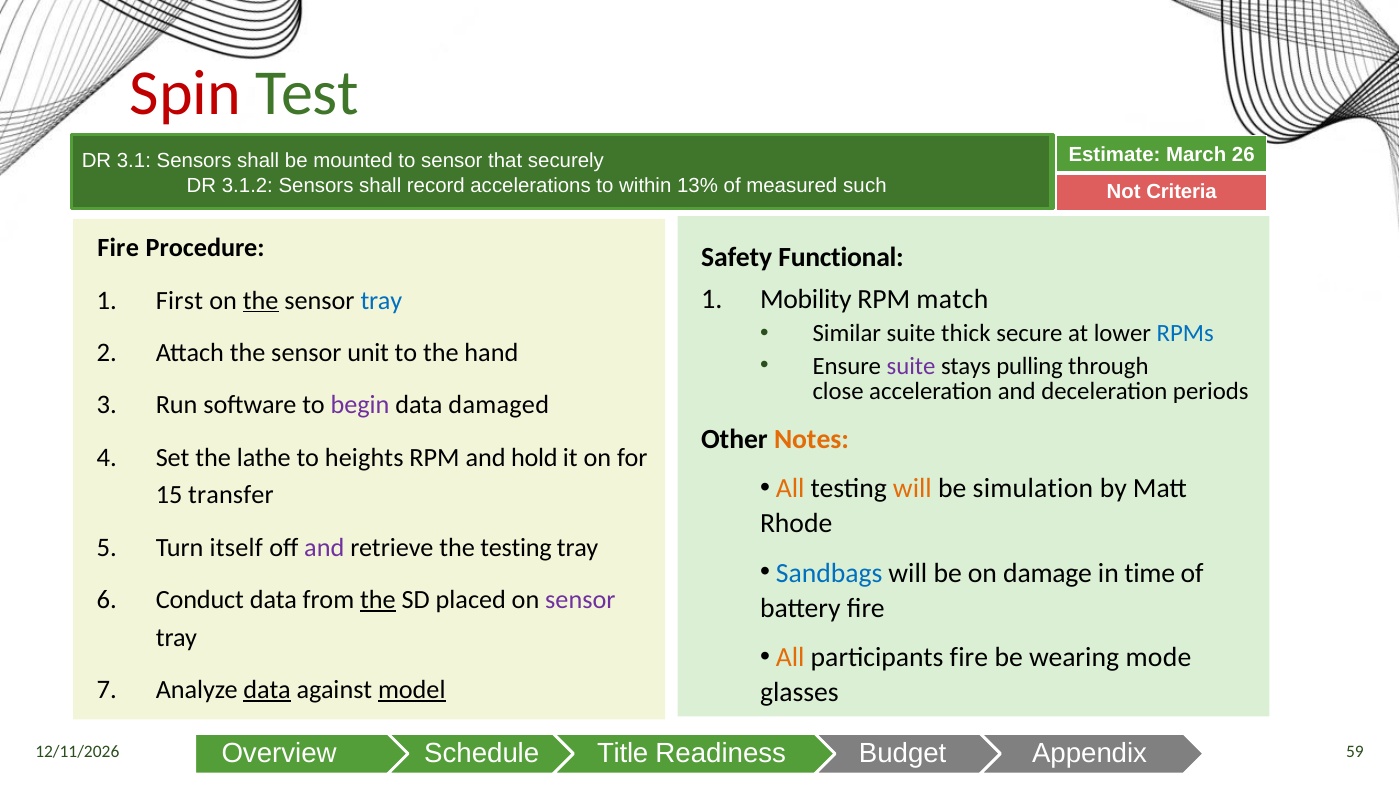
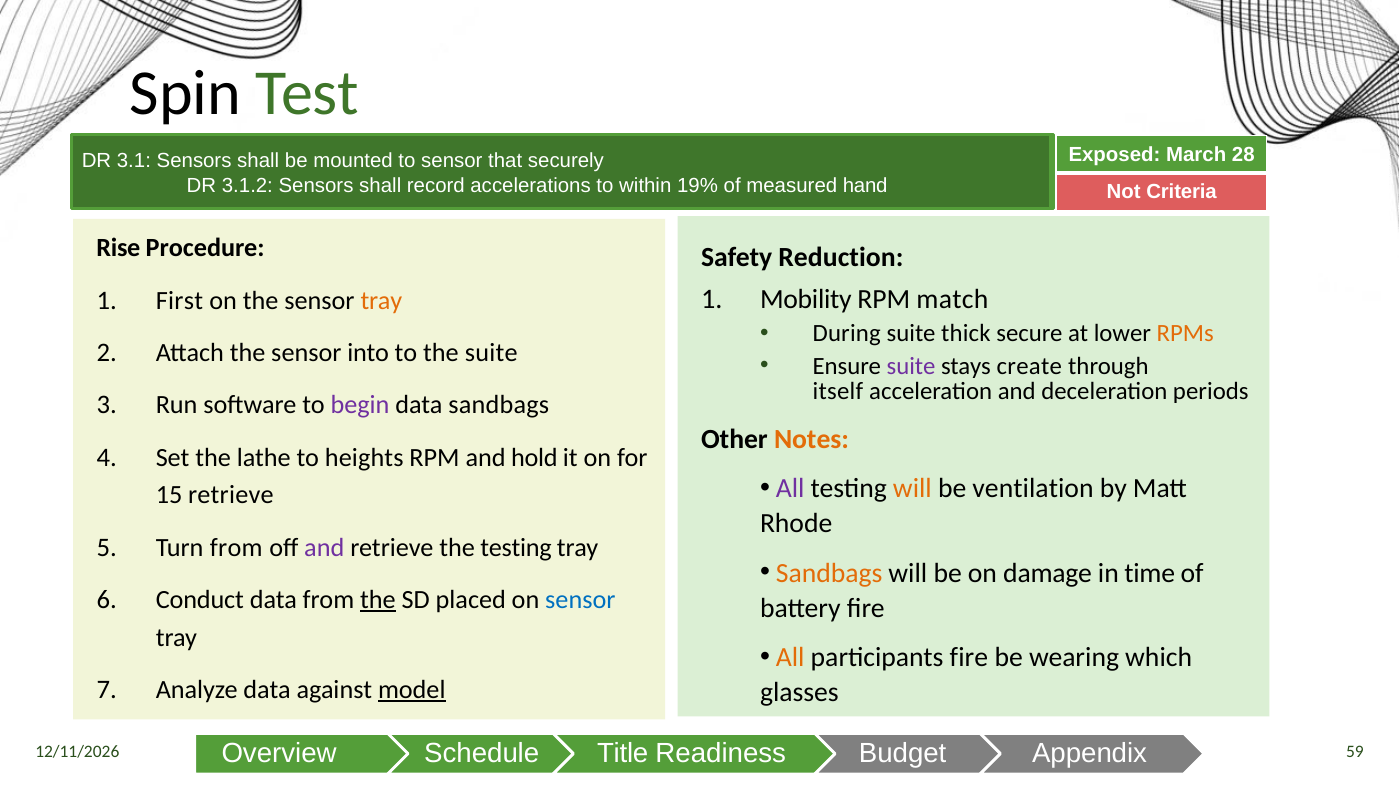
Spin colour: red -> black
Estimate: Estimate -> Exposed
26: 26 -> 28
13%: 13% -> 19%
such: such -> hand
Fire at (118, 248): Fire -> Rise
Functional: Functional -> Reduction
the at (261, 300) underline: present -> none
tray at (381, 300) colour: blue -> orange
Similar: Similar -> During
RPMs colour: blue -> orange
unit: unit -> into
the hand: hand -> suite
pulling: pulling -> create
close: close -> itself
data damaged: damaged -> sandbags
All at (790, 489) colour: orange -> purple
simulation: simulation -> ventilation
15 transfer: transfer -> retrieve
Turn itself: itself -> from
Sandbags at (829, 573) colour: blue -> orange
sensor at (580, 600) colour: purple -> blue
mode: mode -> which
data at (267, 690) underline: present -> none
